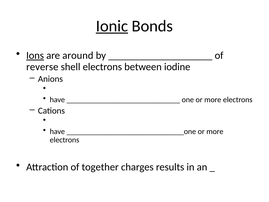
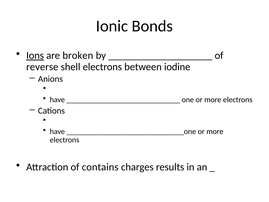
Ionic underline: present -> none
around: around -> broken
together: together -> contains
